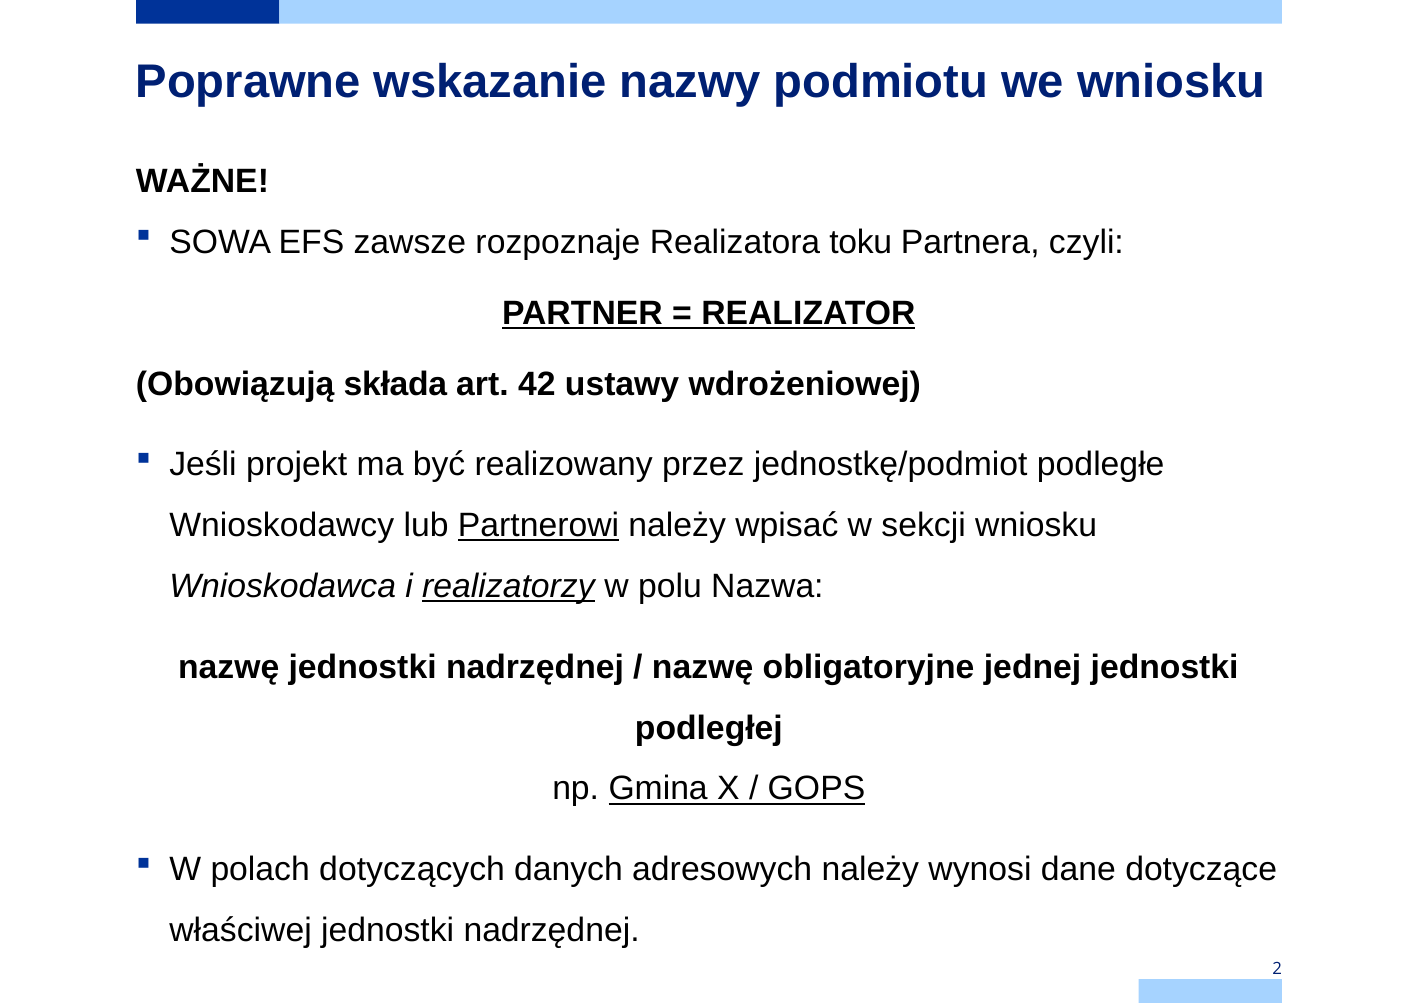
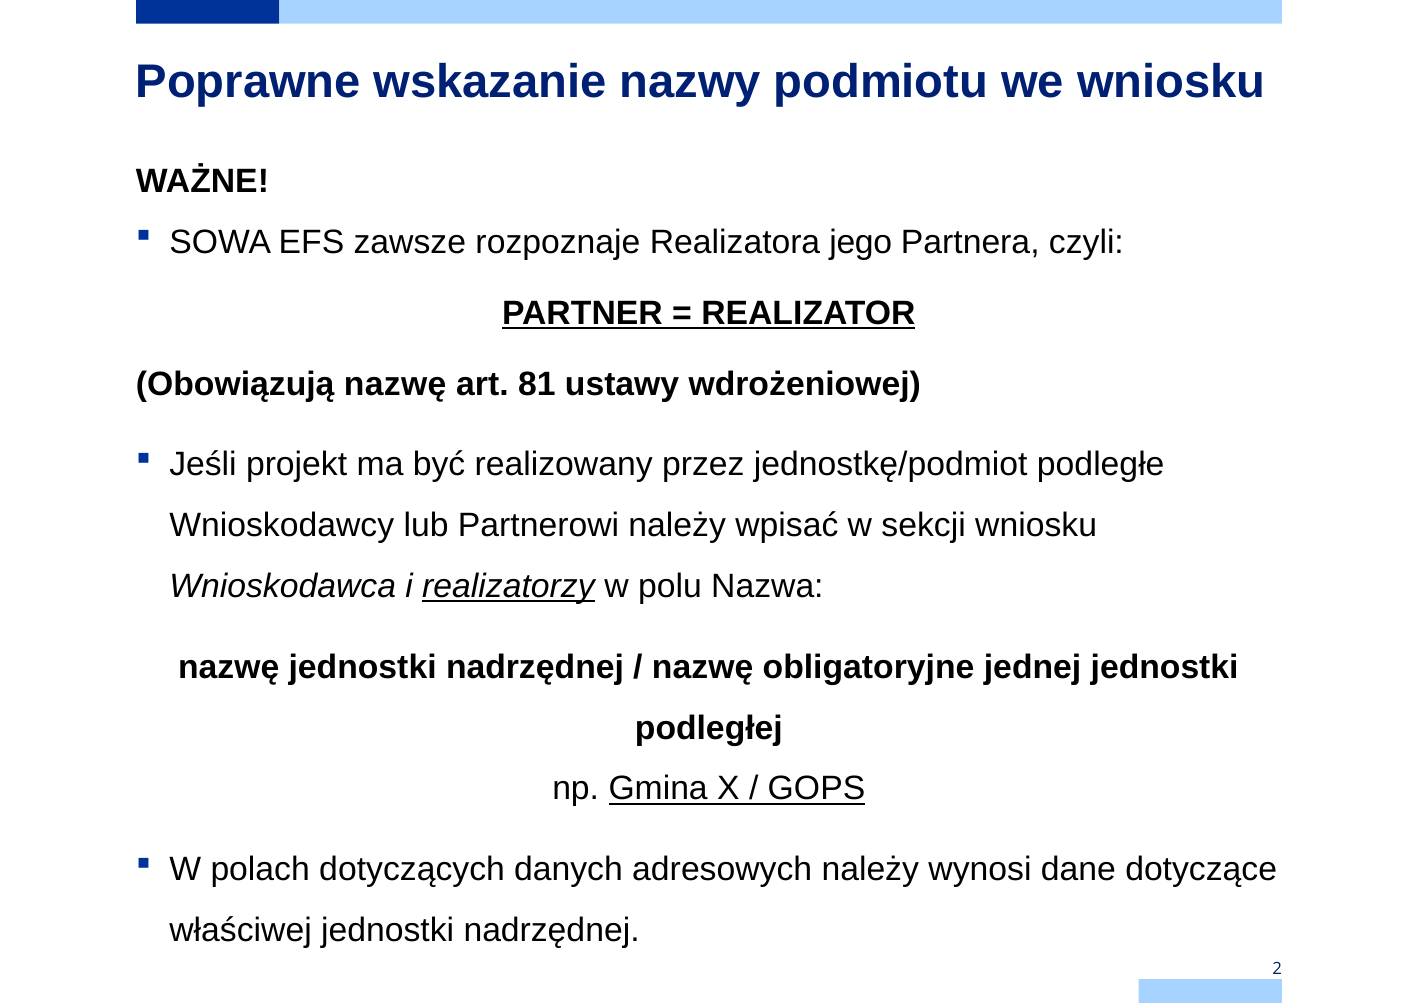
toku: toku -> jego
Obowiązują składa: składa -> nazwę
42: 42 -> 81
Partnerowi underline: present -> none
